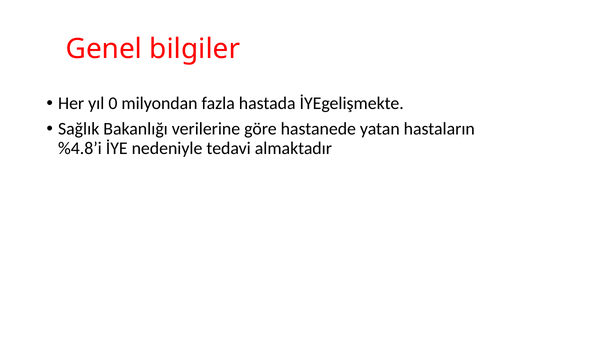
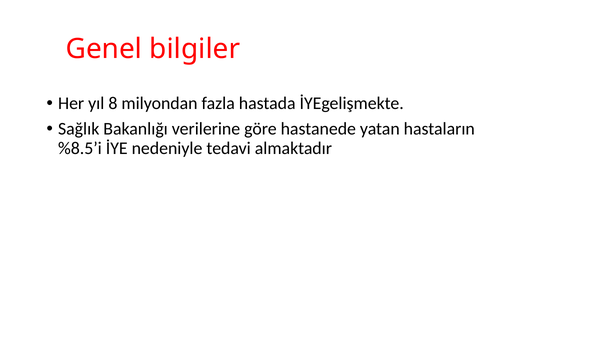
0: 0 -> 8
%4.8’i: %4.8’i -> %8.5’i
